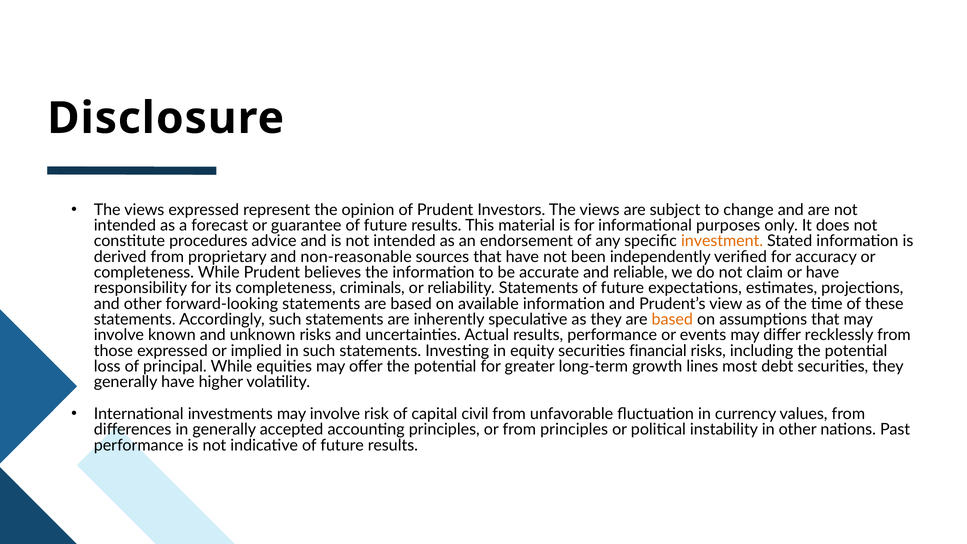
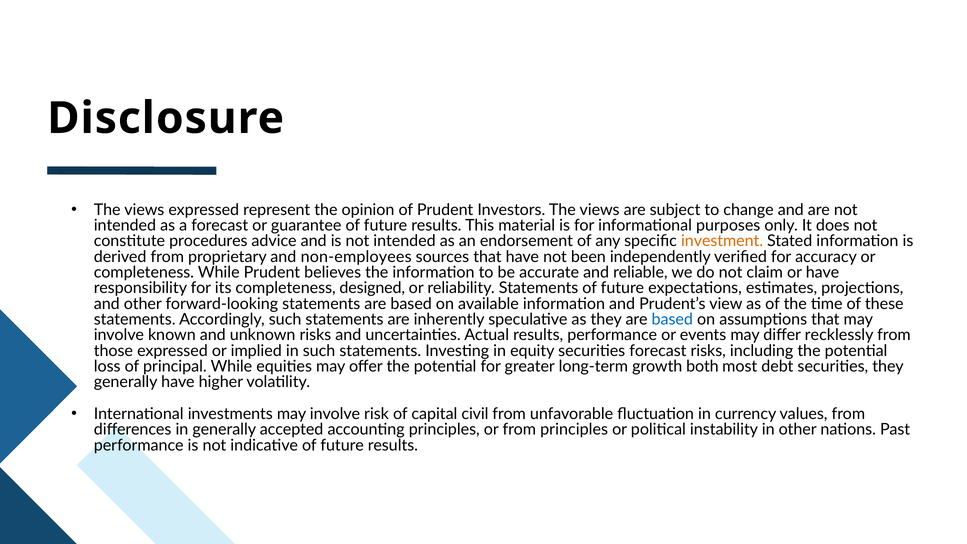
non-reasonable: non-reasonable -> non-employees
criminals: criminals -> designed
based at (672, 319) colour: orange -> blue
securities financial: financial -> forecast
lines: lines -> both
